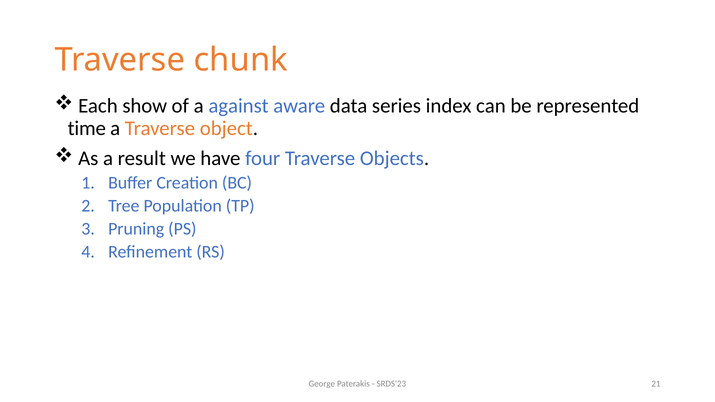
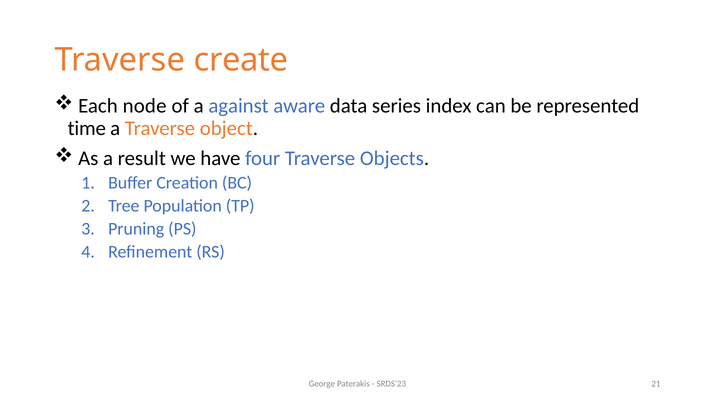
chunk: chunk -> create
show: show -> node
